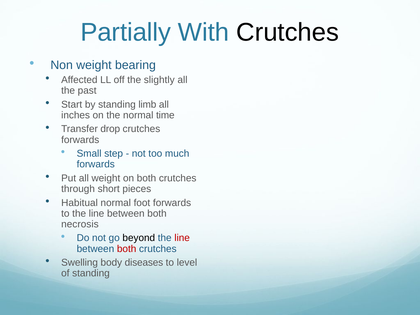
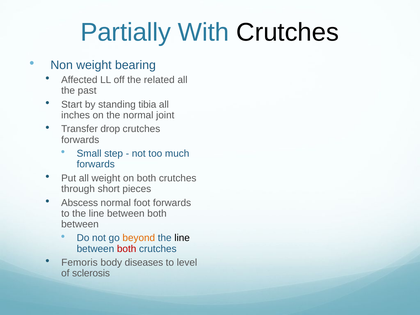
slightly: slightly -> related
limb: limb -> tibia
time: time -> joint
Habitual: Habitual -> Abscess
necrosis at (80, 224): necrosis -> between
beyond colour: black -> orange
line at (182, 238) colour: red -> black
Swelling: Swelling -> Femoris
of standing: standing -> sclerosis
